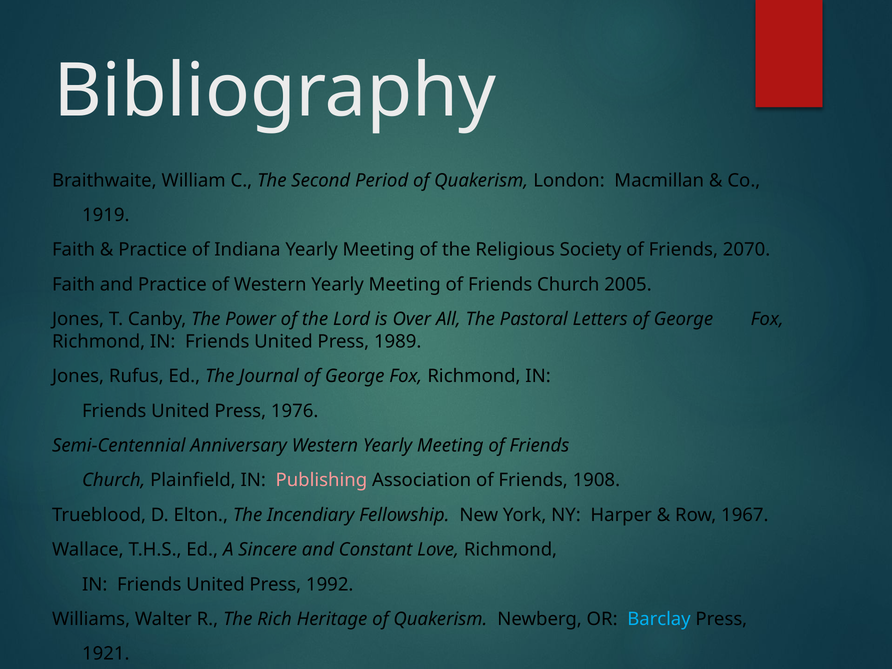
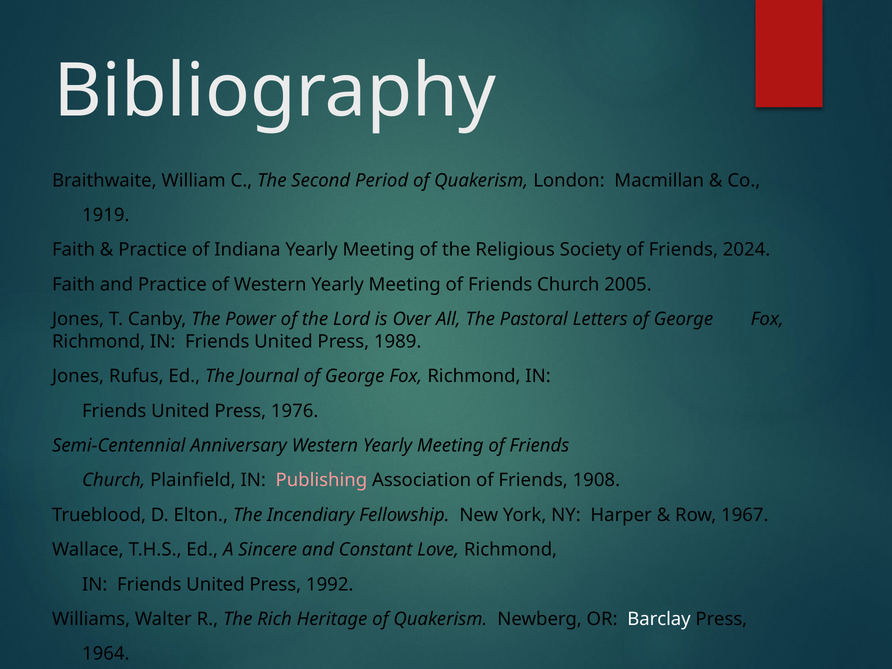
2070: 2070 -> 2024
Barclay colour: light blue -> white
1921: 1921 -> 1964
